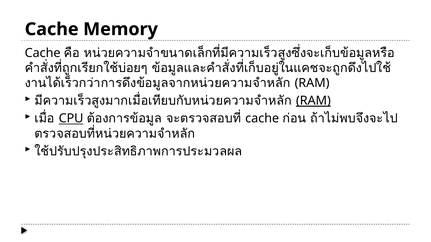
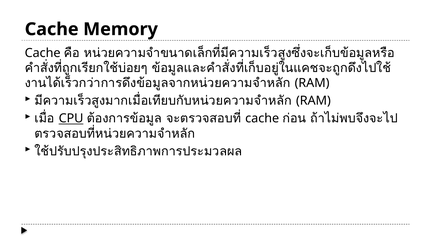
RAM at (313, 101) underline: present -> none
